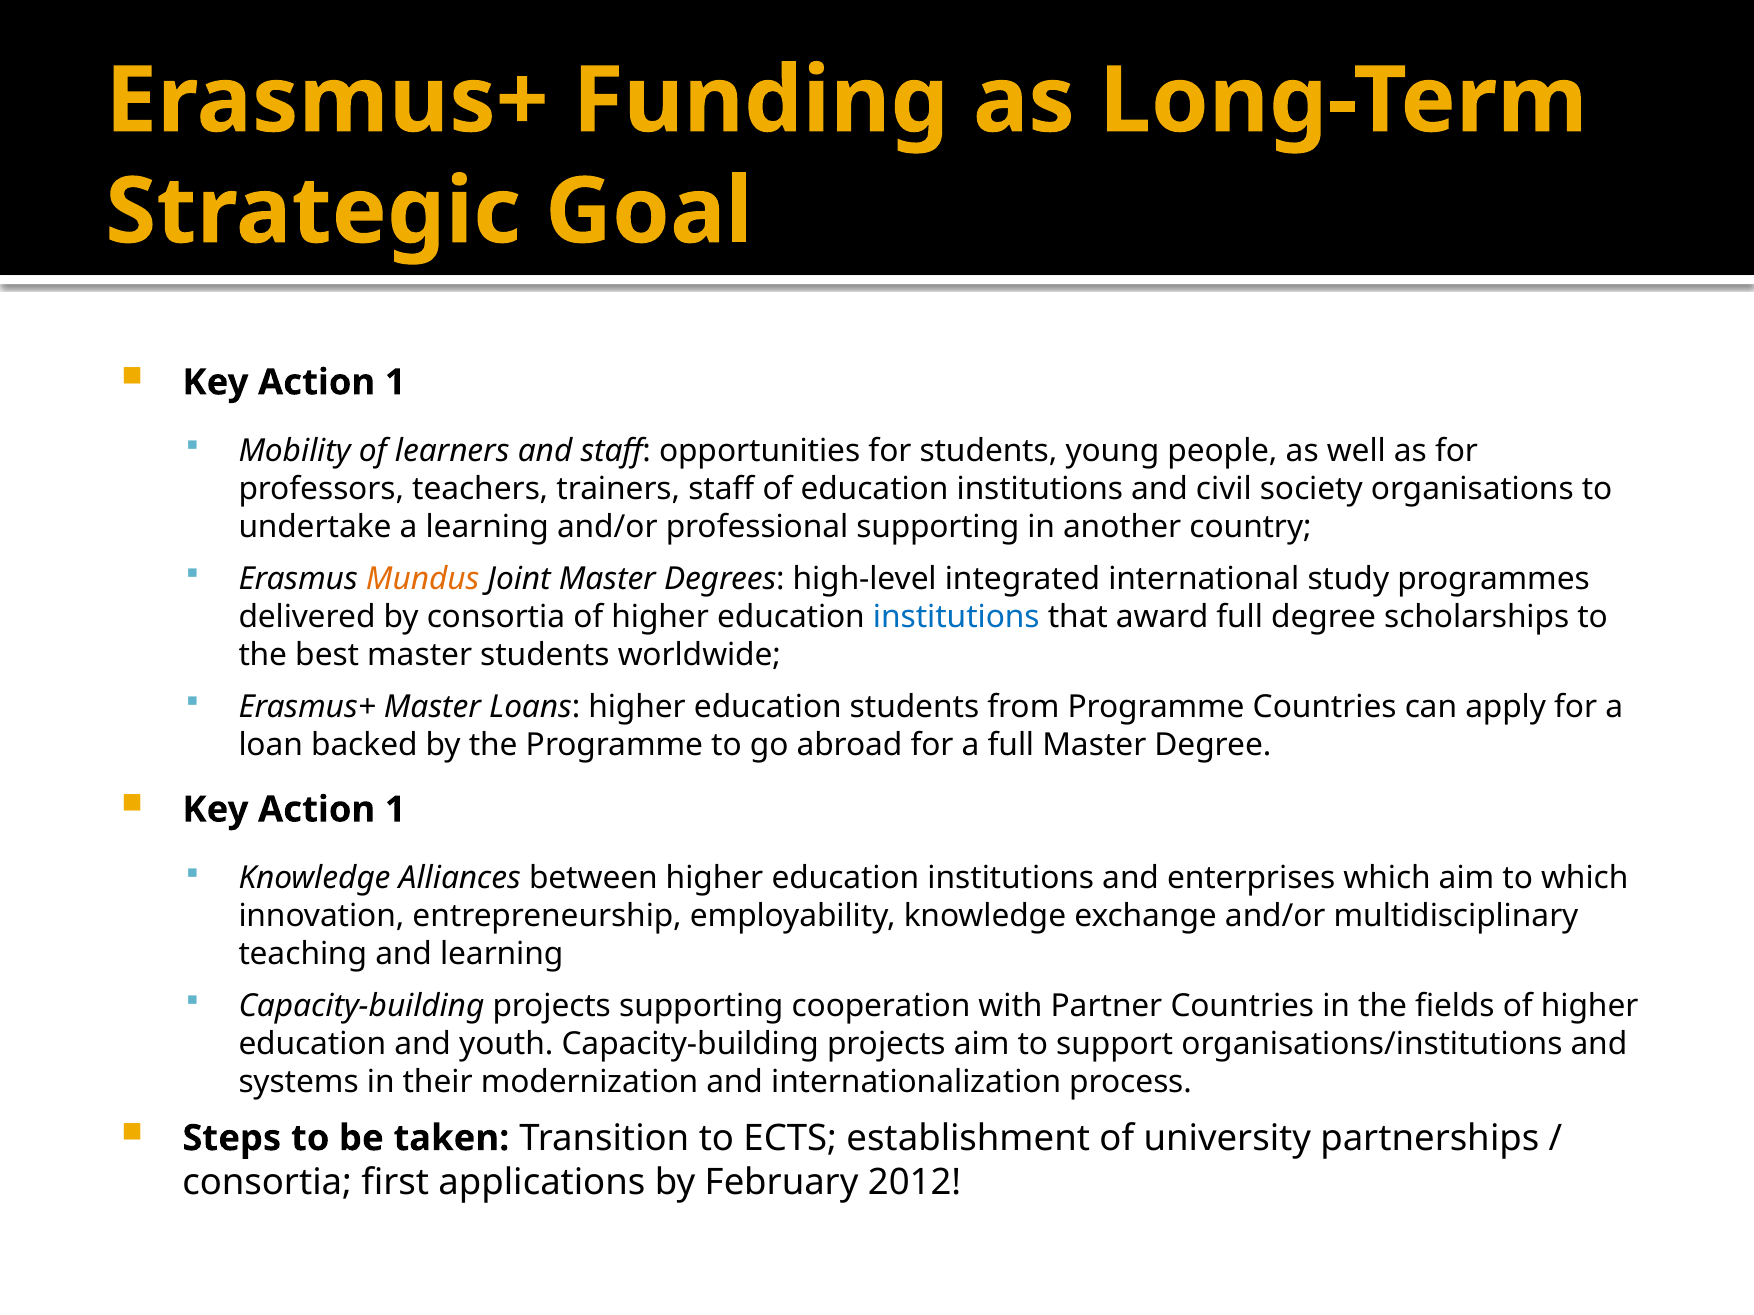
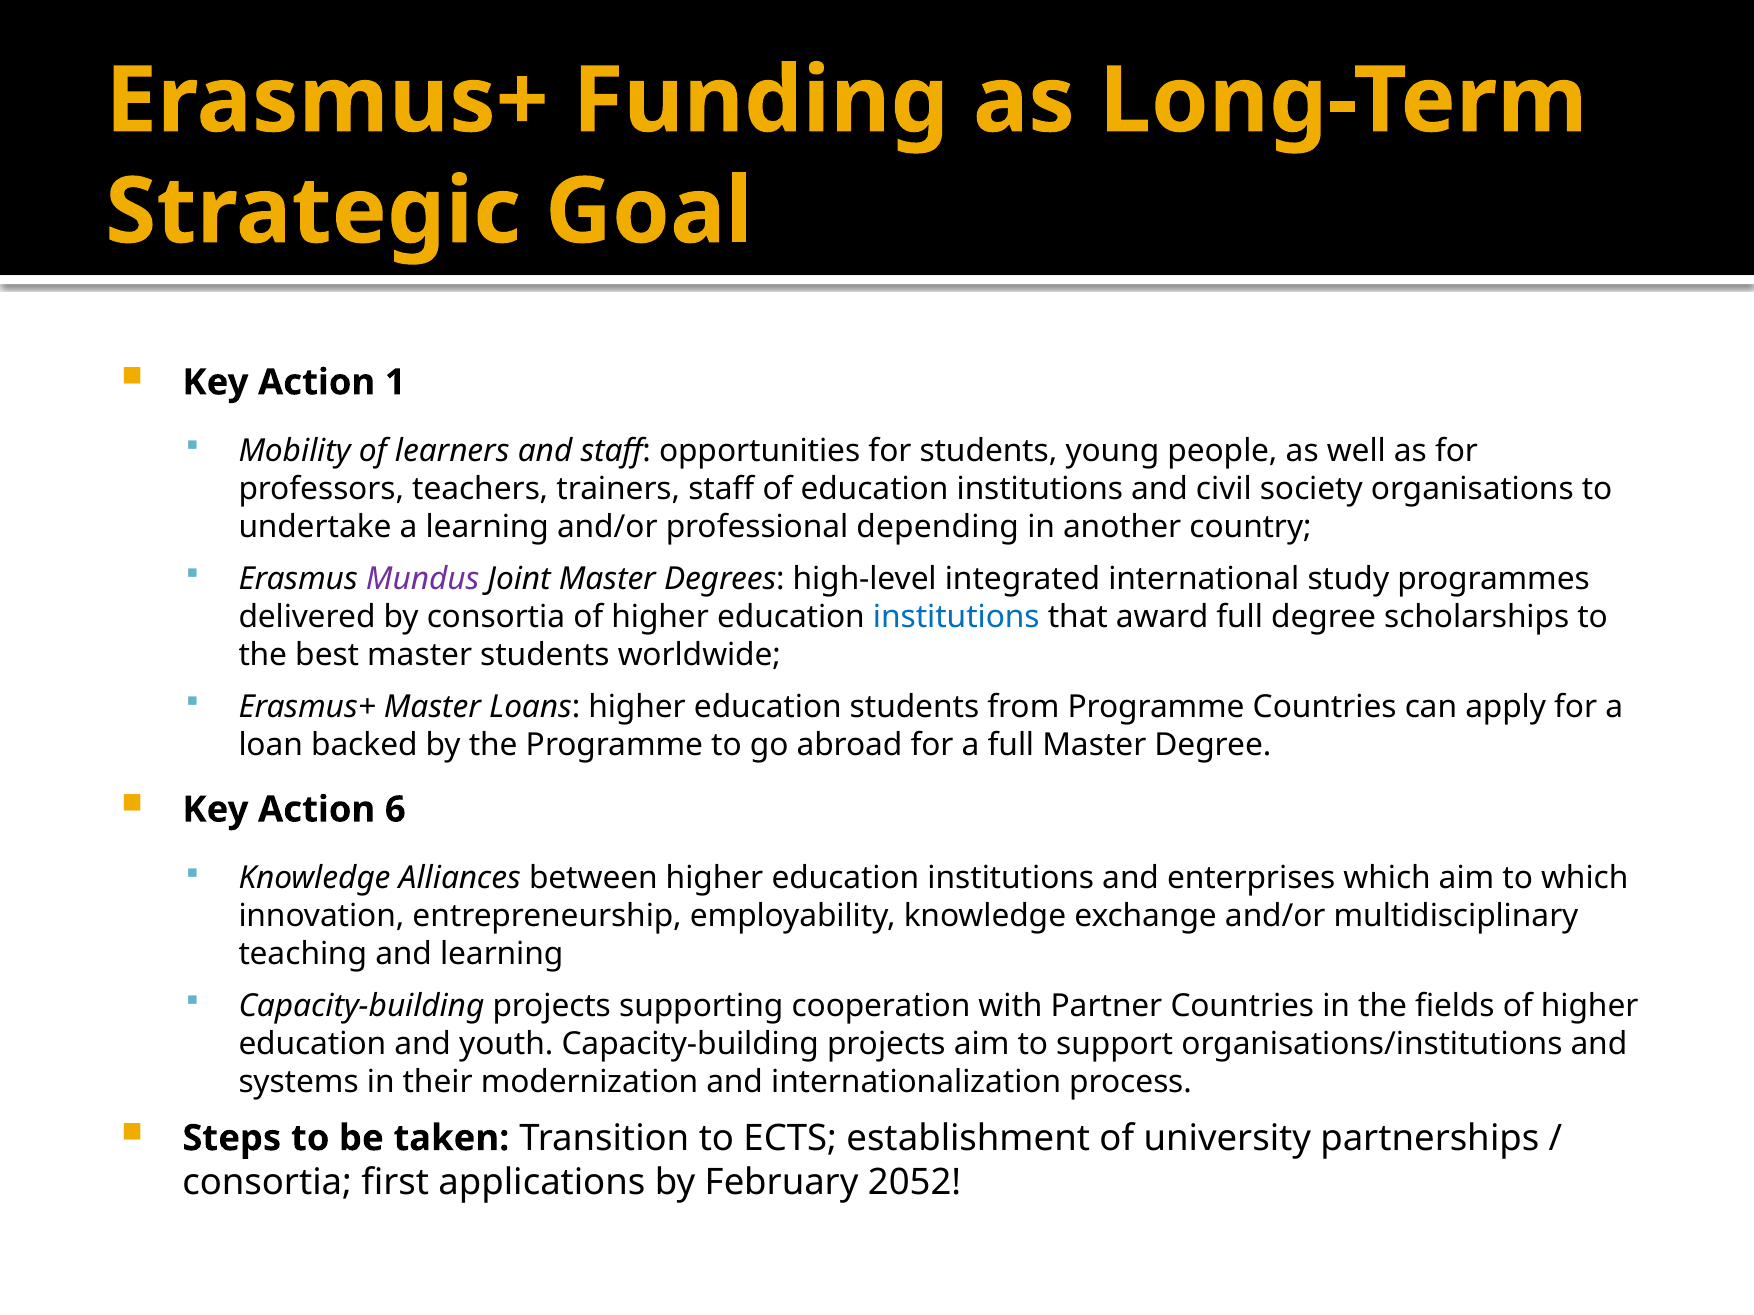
professional supporting: supporting -> depending
Mundus colour: orange -> purple
1 at (395, 810): 1 -> 6
2012: 2012 -> 2052
